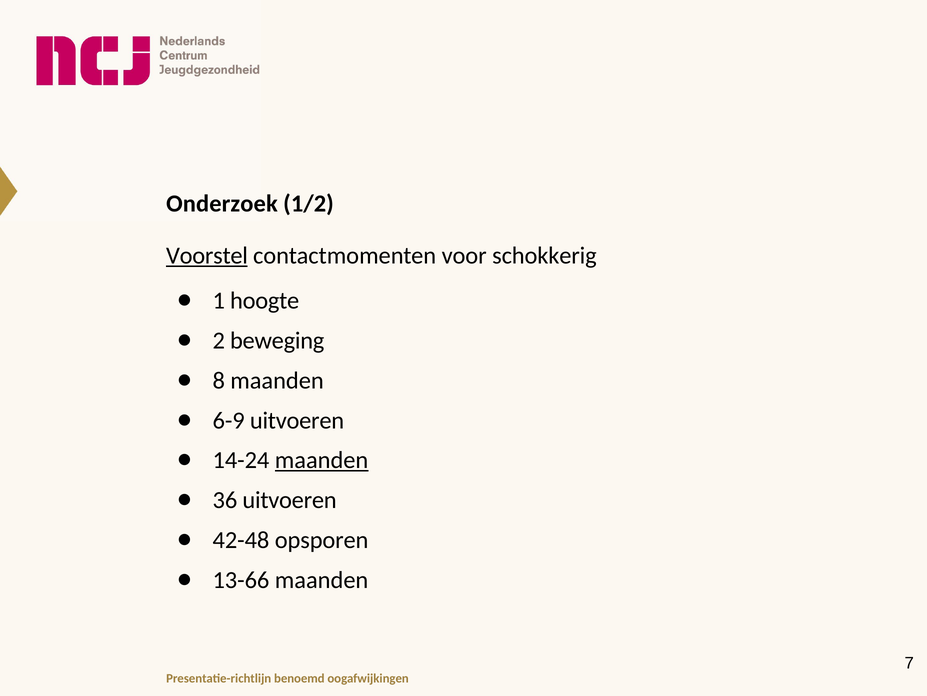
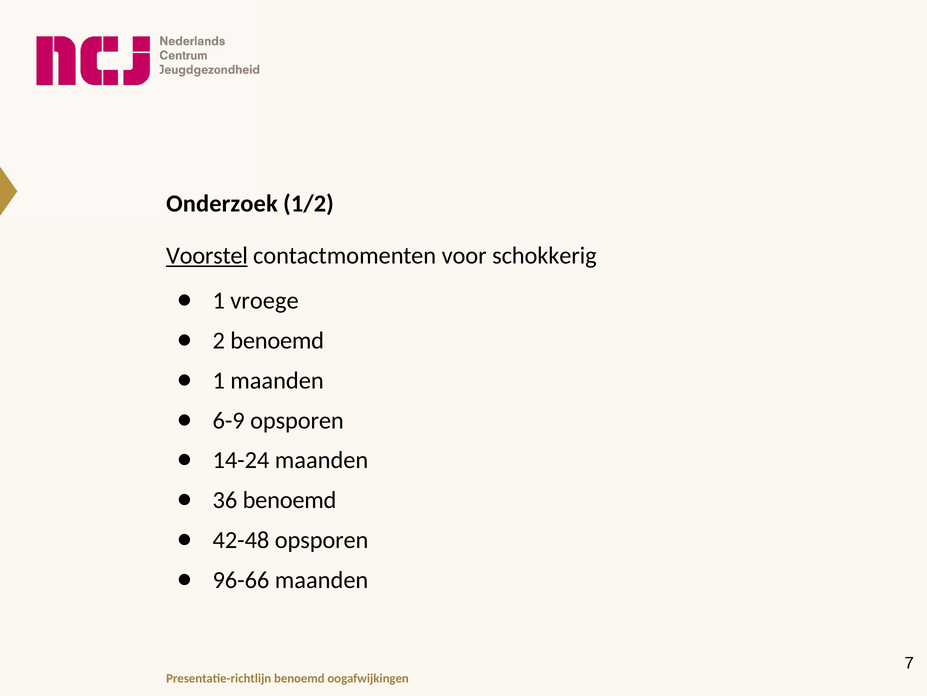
hoogte: hoogte -> vroege
2 beweging: beweging -> benoemd
8 at (219, 380): 8 -> 1
6-9 uitvoeren: uitvoeren -> opsporen
maanden at (322, 460) underline: present -> none
36 uitvoeren: uitvoeren -> benoemd
13-66: 13-66 -> 96-66
